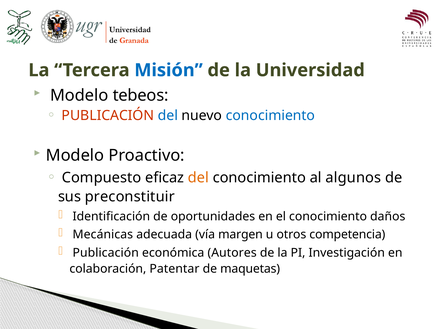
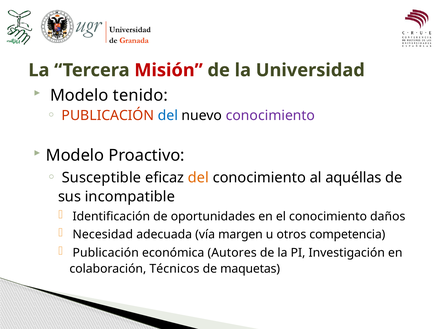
Misión colour: blue -> red
tebeos: tebeos -> tenido
conocimiento at (270, 115) colour: blue -> purple
Compuesto: Compuesto -> Susceptible
algunos: algunos -> aquéllas
preconstituir: preconstituir -> incompatible
Mecánicas: Mecánicas -> Necesidad
Patentar: Patentar -> Técnicos
